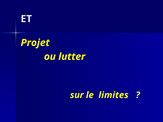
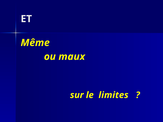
Projet: Projet -> Même
lutter: lutter -> maux
